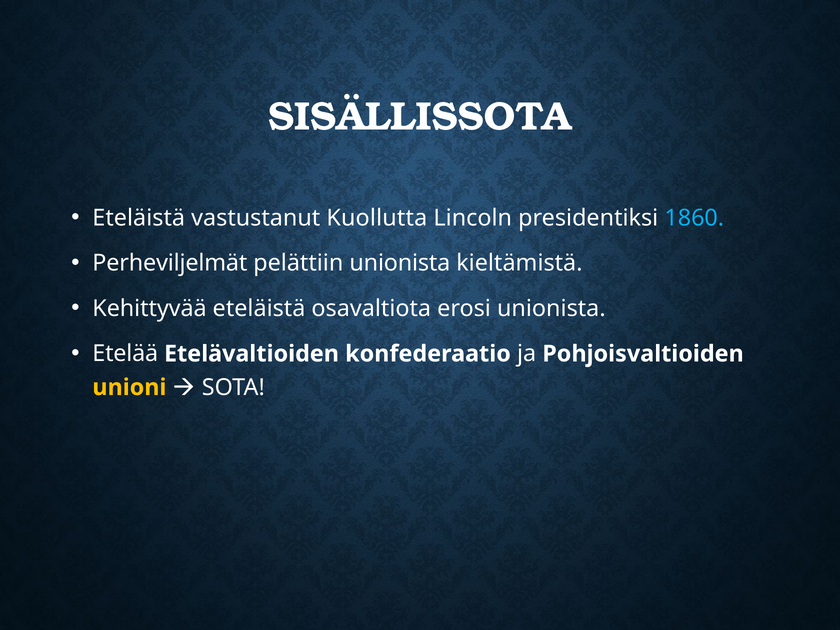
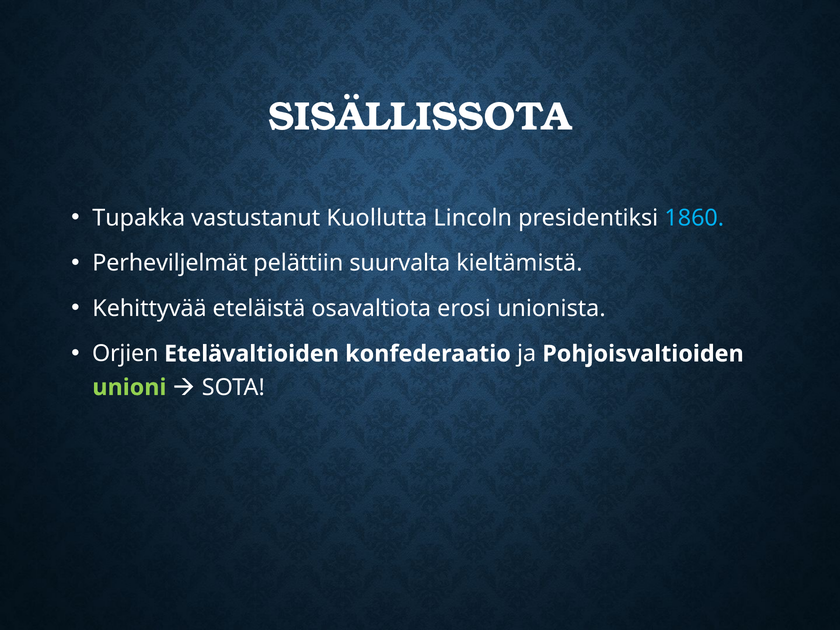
Eteläistä at (139, 218): Eteläistä -> Tupakka
pelättiin unionista: unionista -> suurvalta
Etelää: Etelää -> Orjien
unioni colour: yellow -> light green
